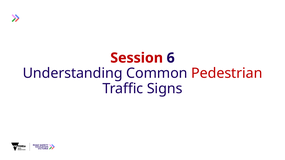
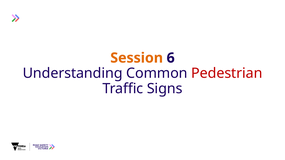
Session colour: red -> orange
